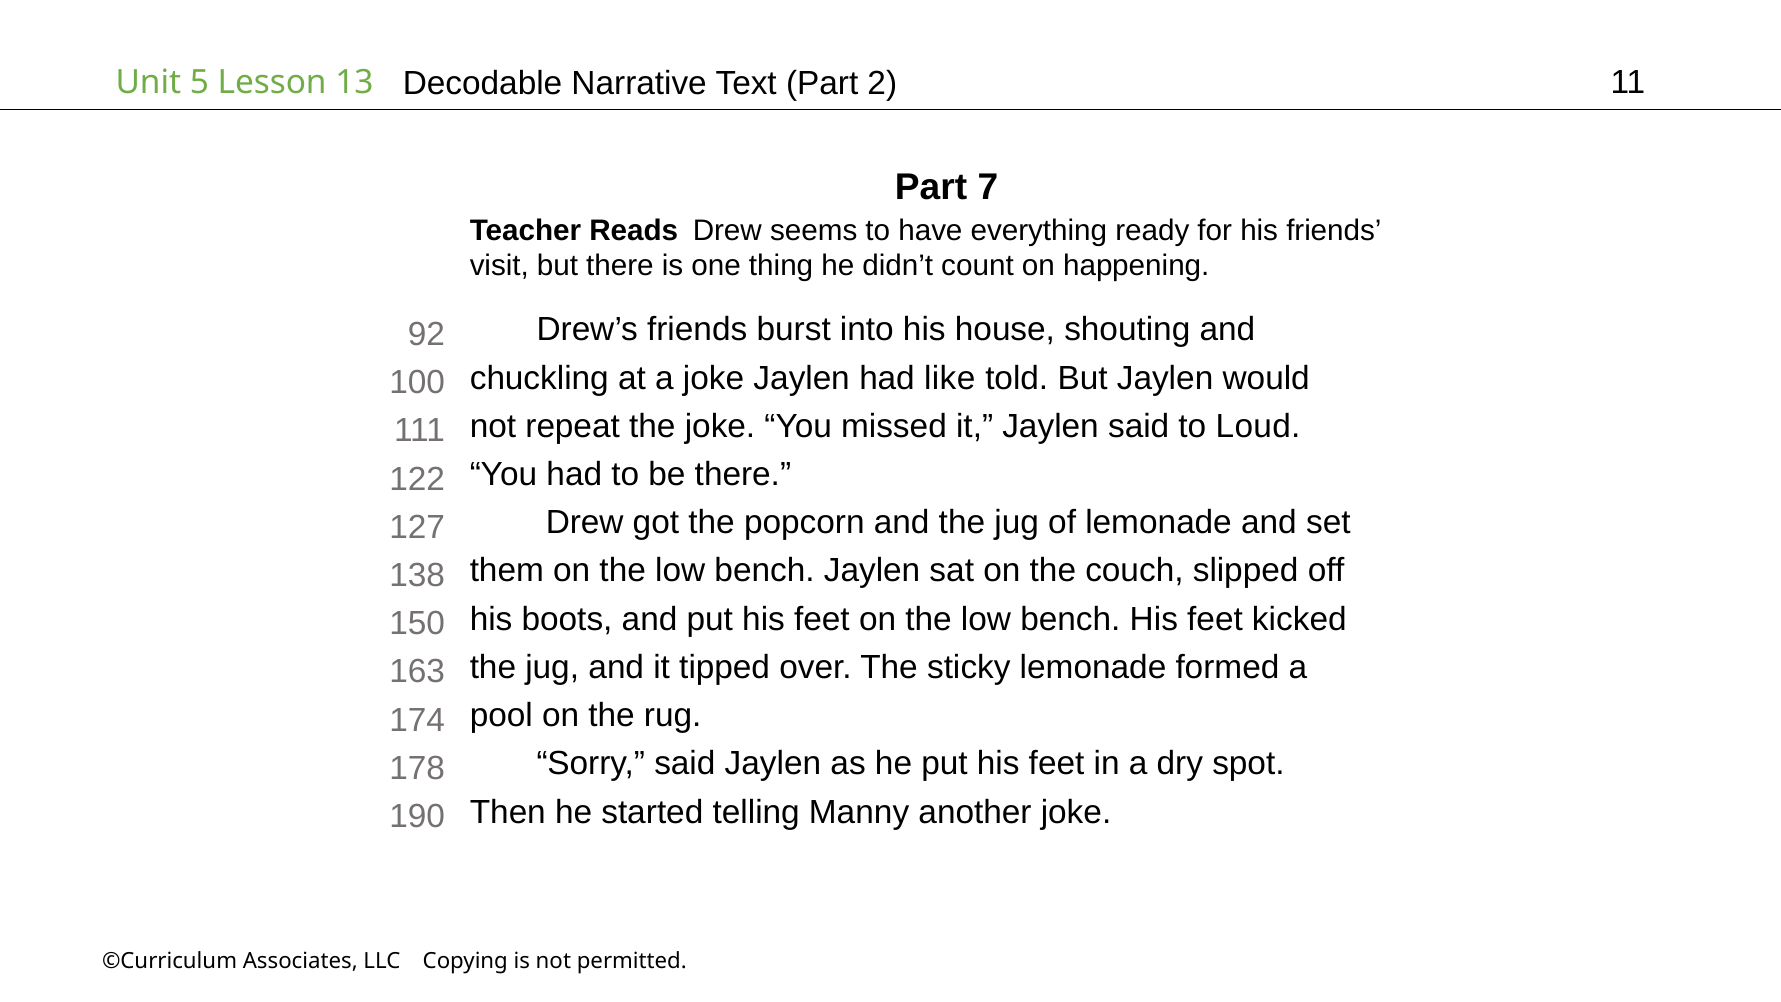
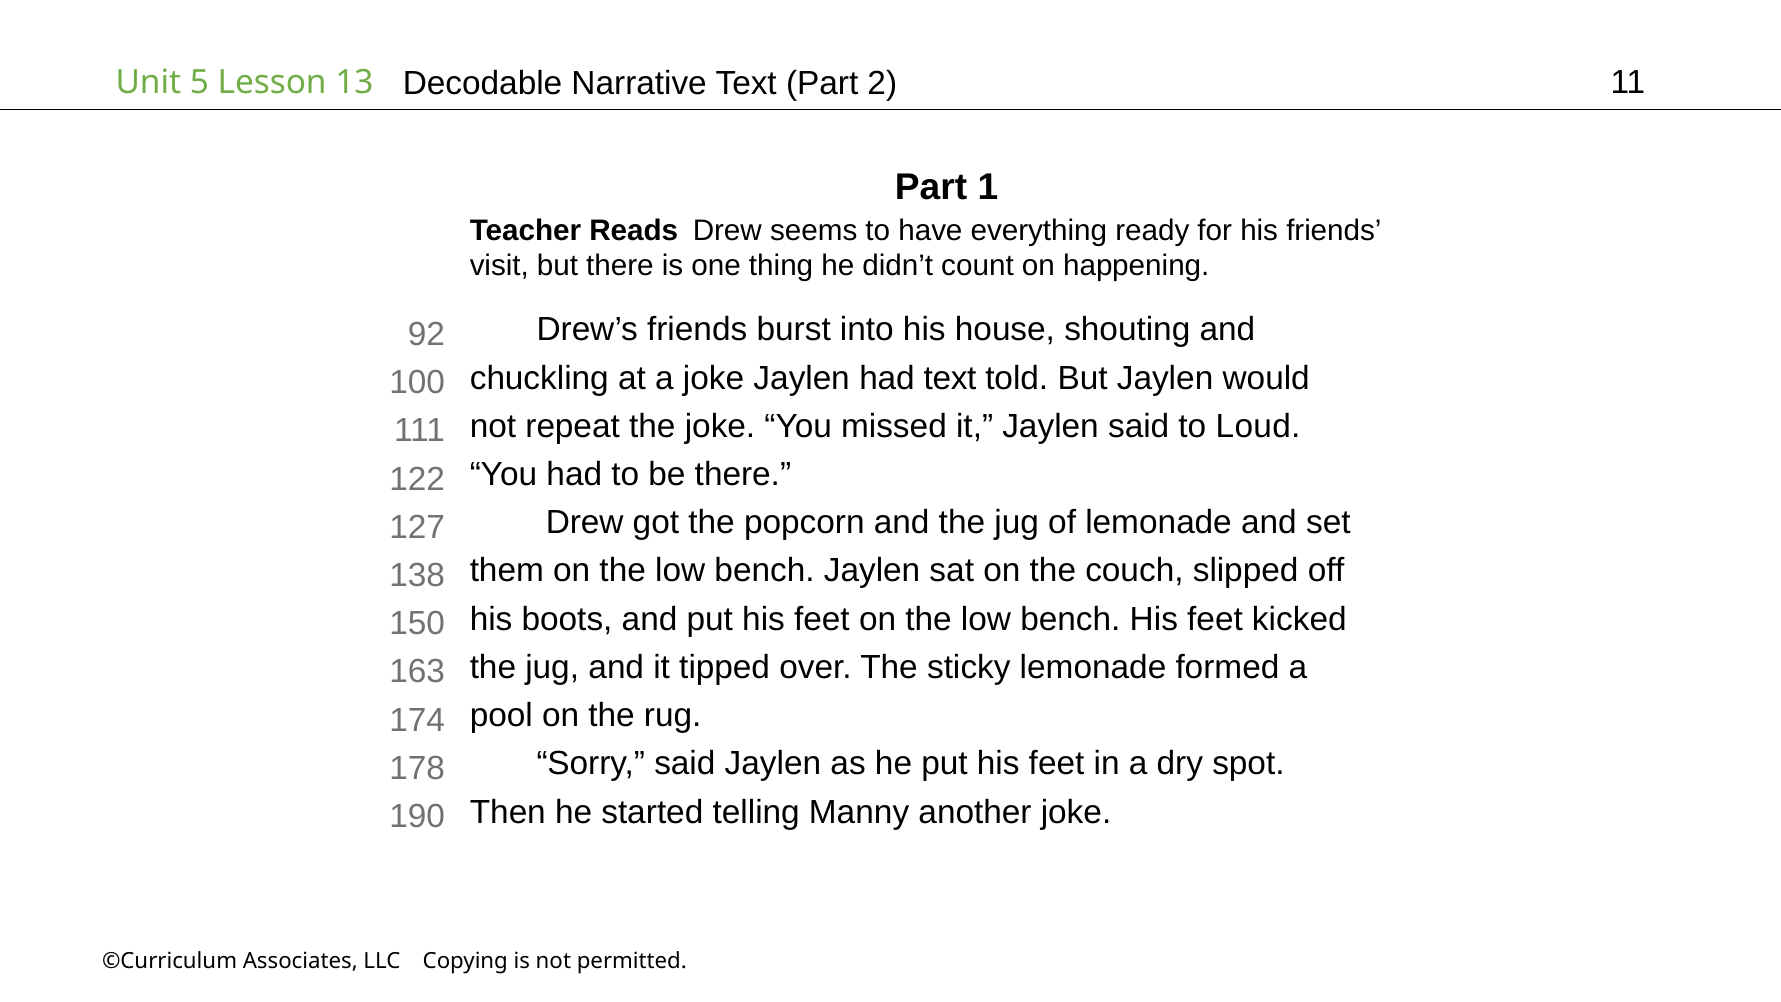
7: 7 -> 1
had like: like -> text
